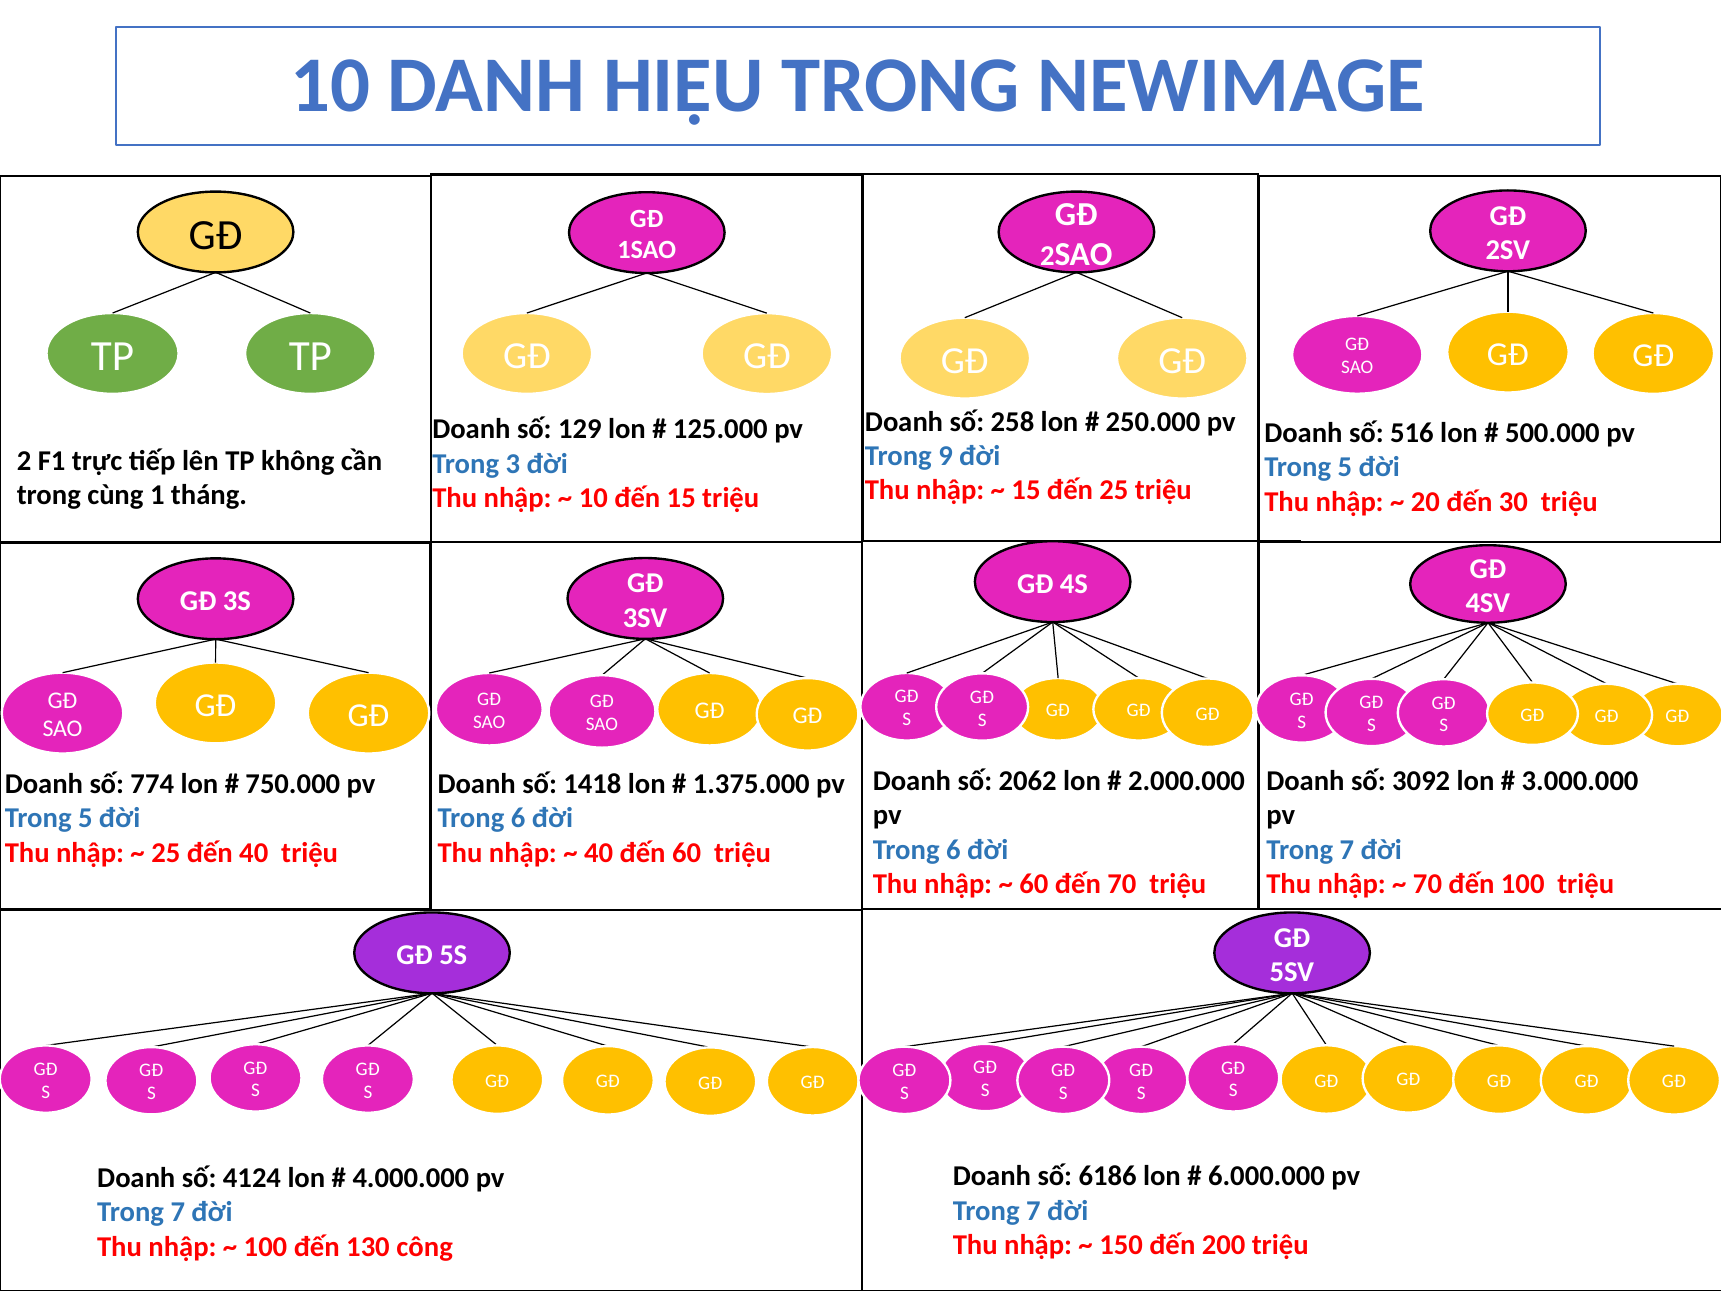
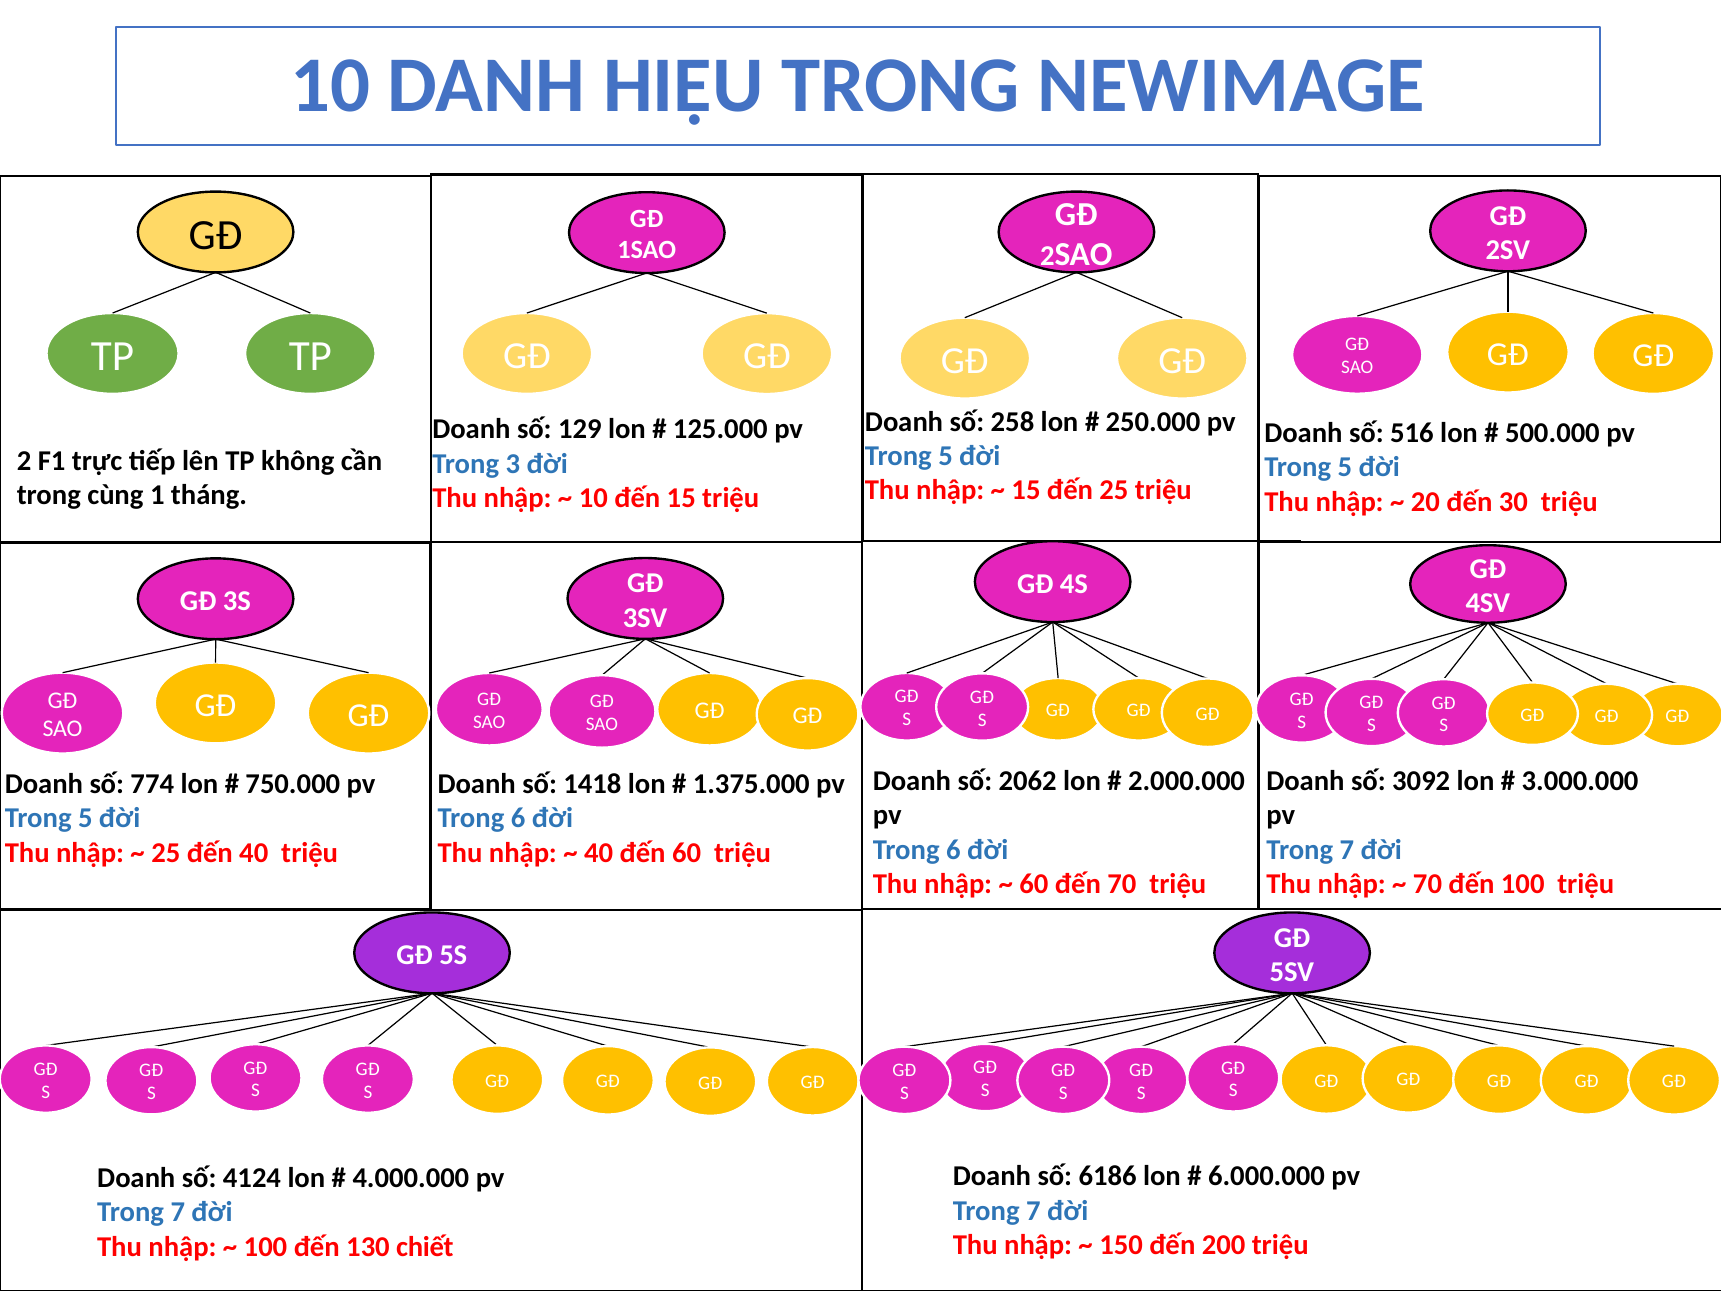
9 at (946, 456): 9 -> 5
công: công -> chiết
